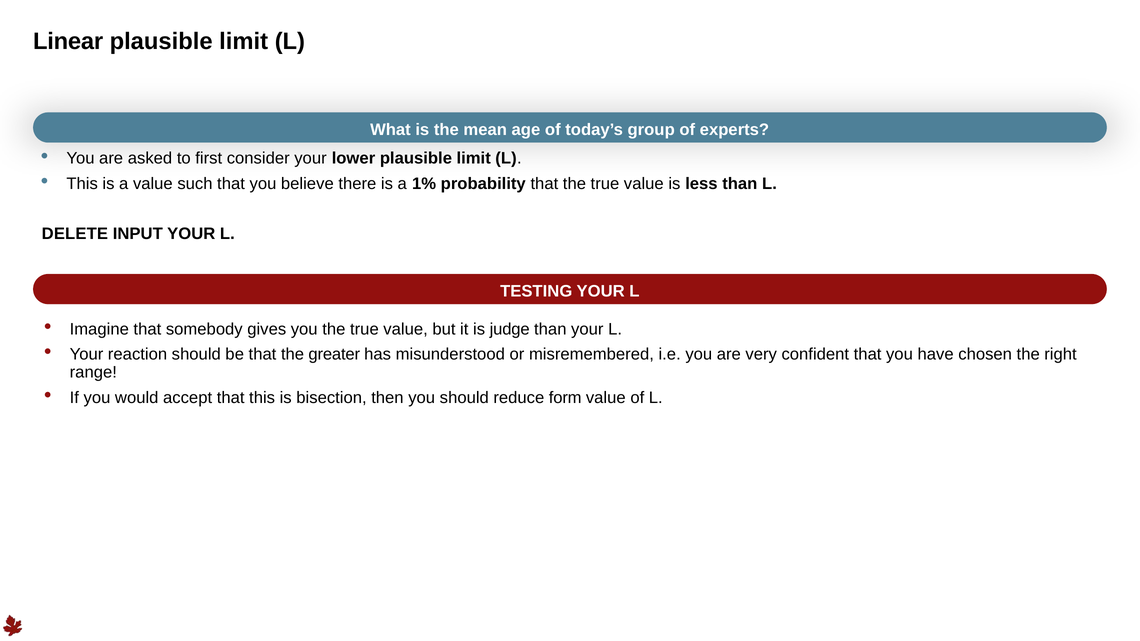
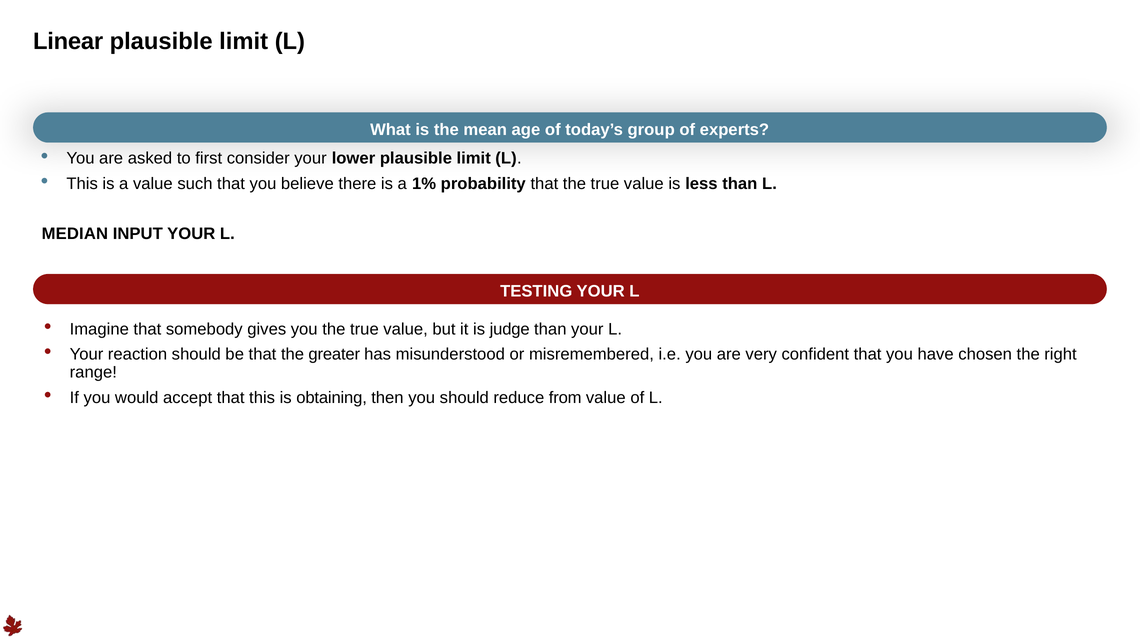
DELETE: DELETE -> MEDIAN
bisection: bisection -> obtaining
form: form -> from
